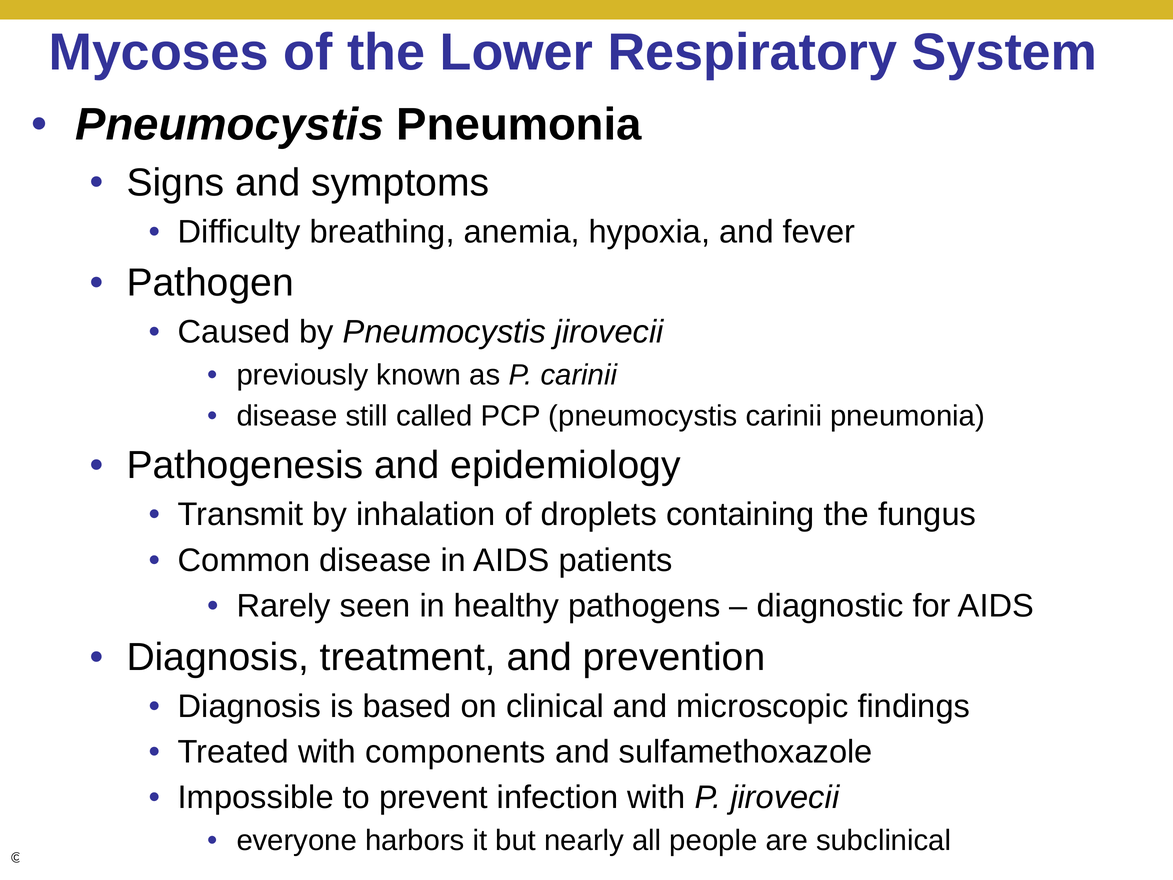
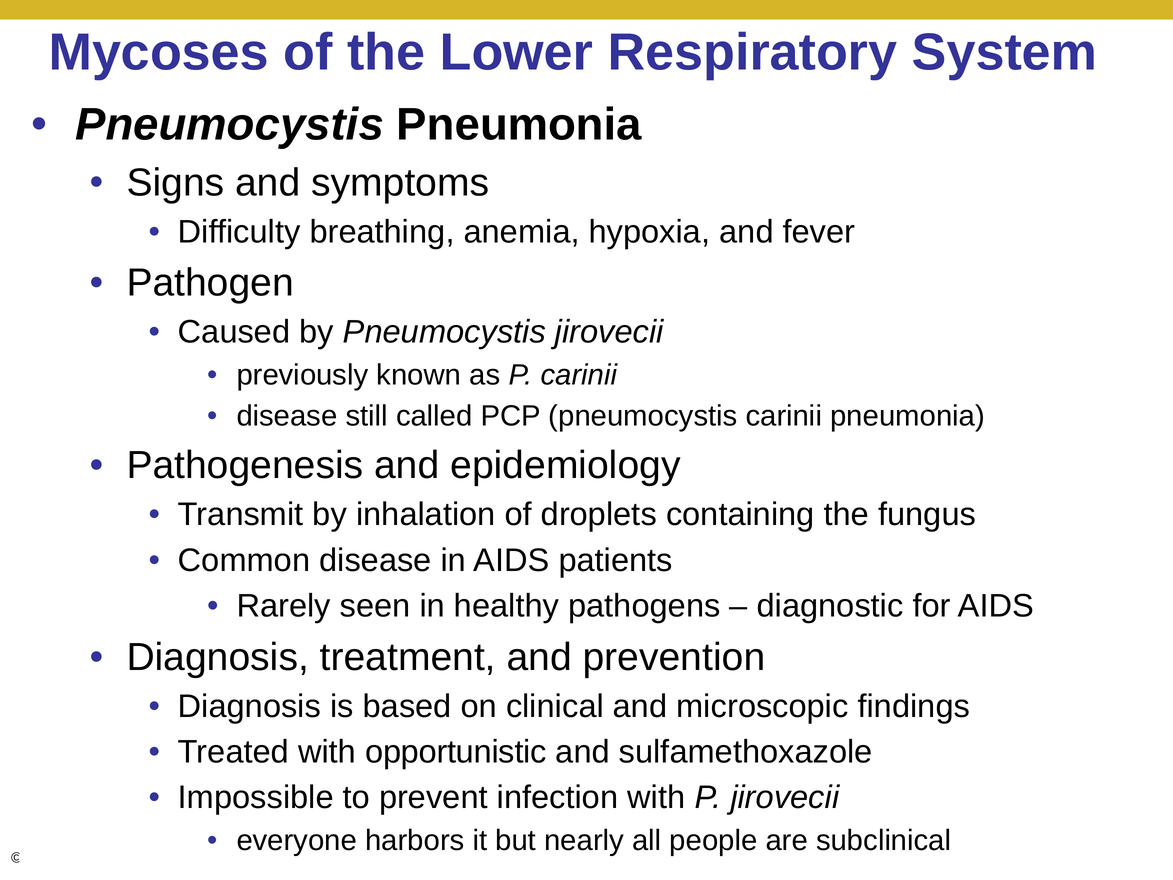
components: components -> opportunistic
